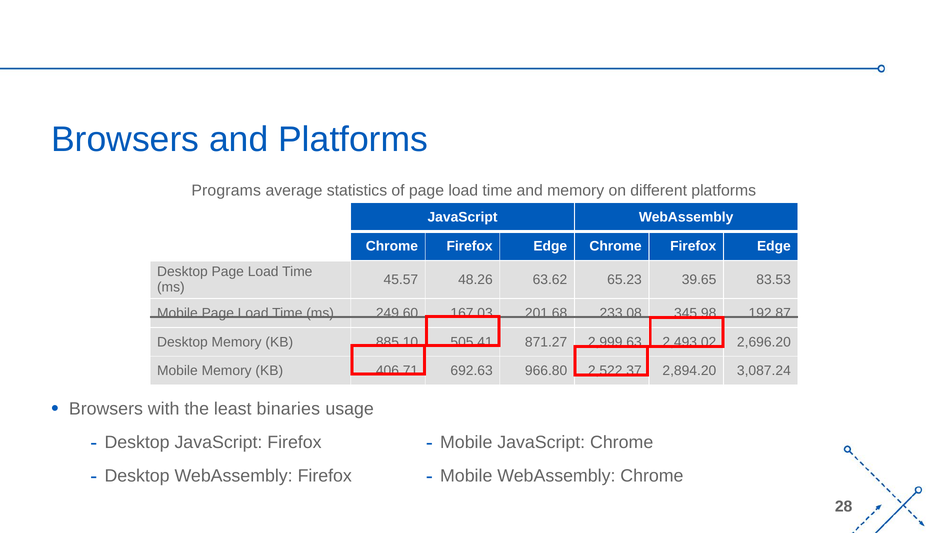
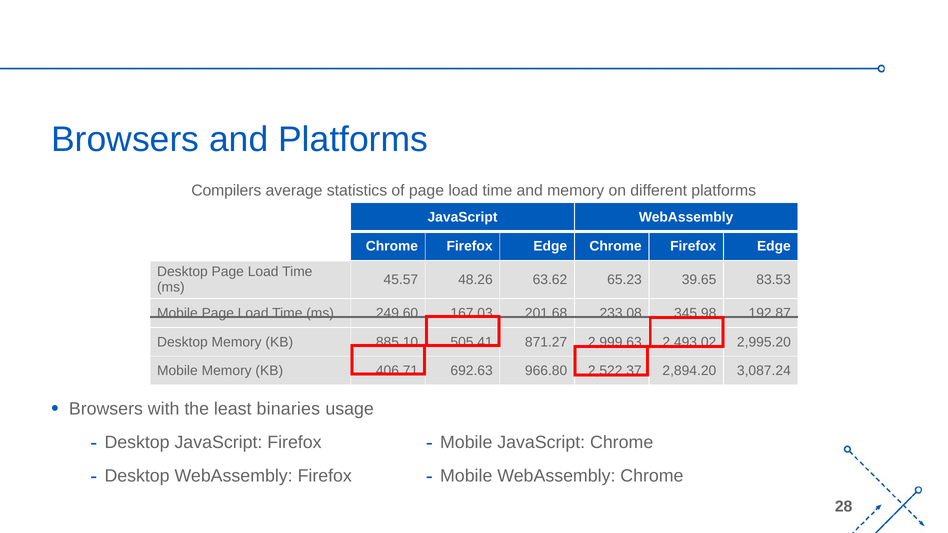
Programs: Programs -> Compilers
2,696.20: 2,696.20 -> 2,995.20
